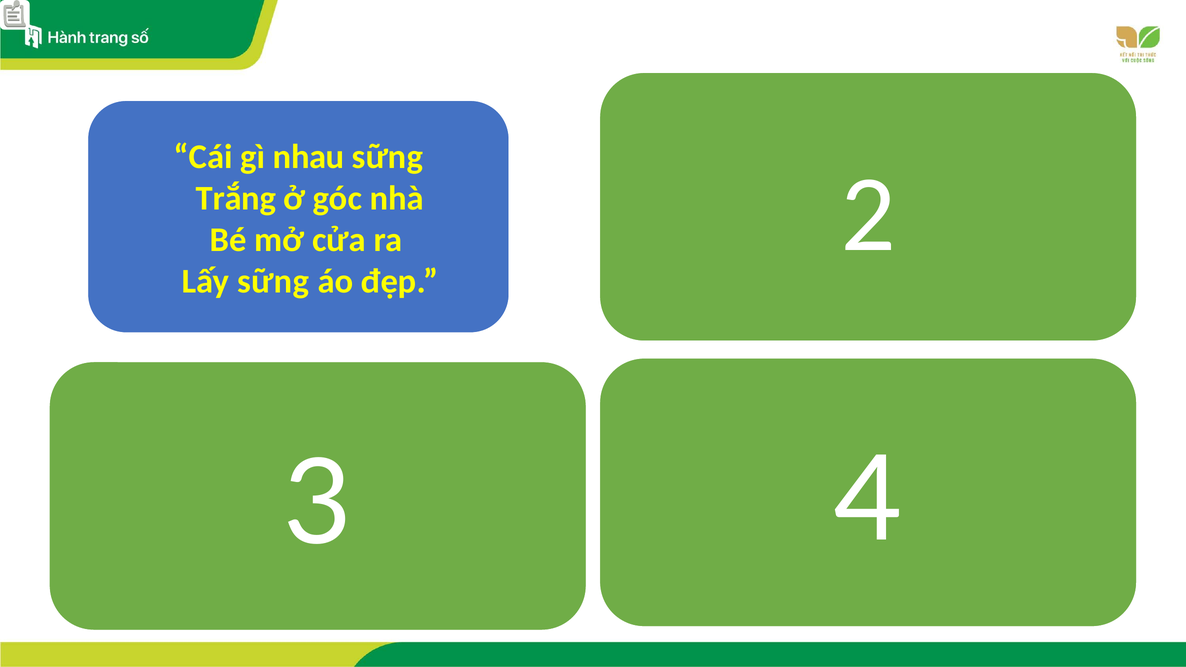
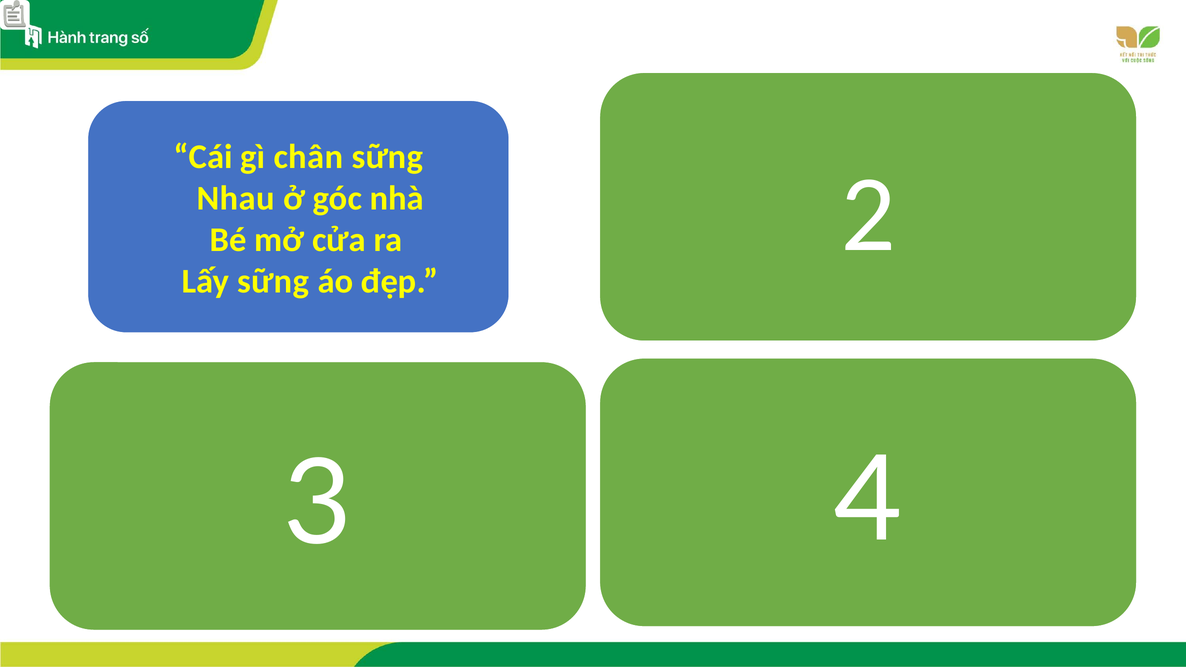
gì nhau: nhau -> chân
Trắng at (236, 198): Trắng -> Nhau
